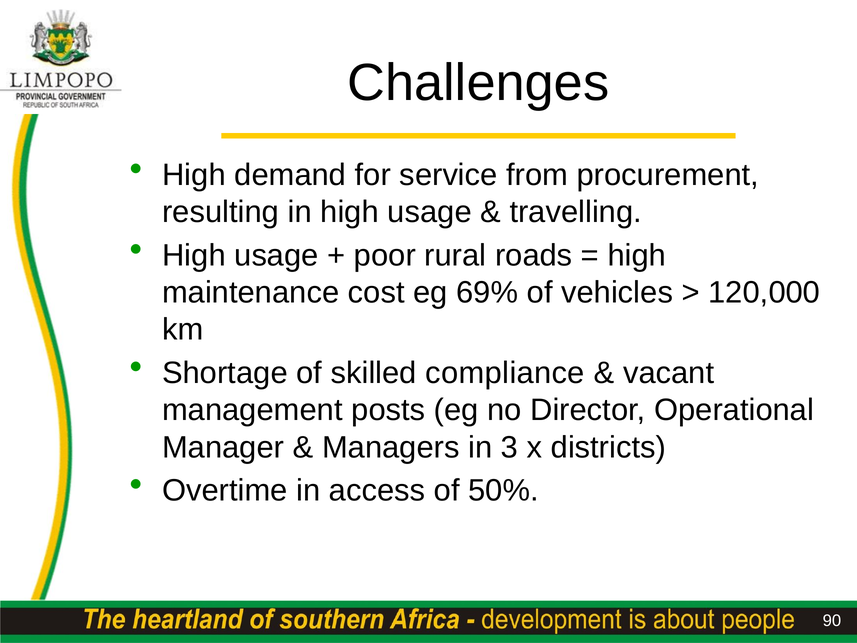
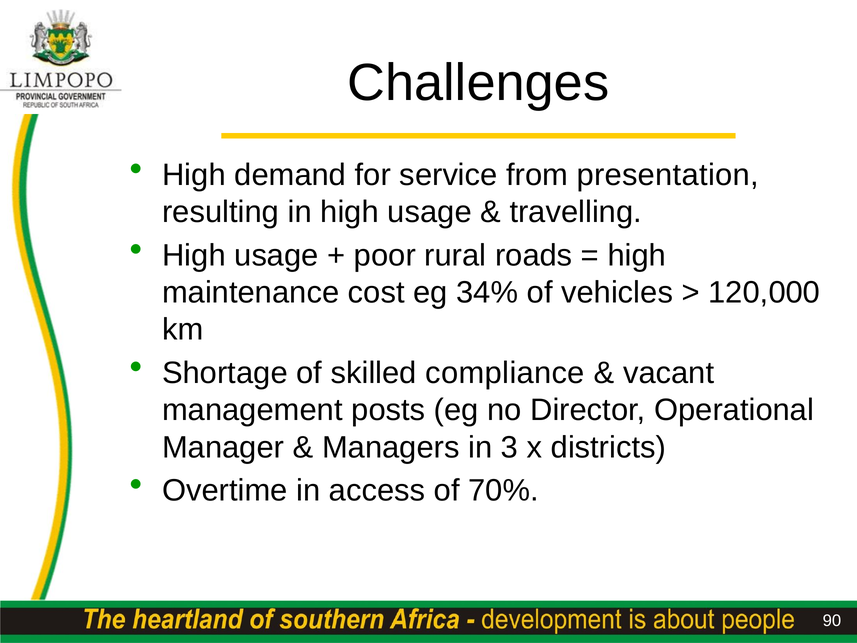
procurement: procurement -> presentation
69%: 69% -> 34%
50%: 50% -> 70%
